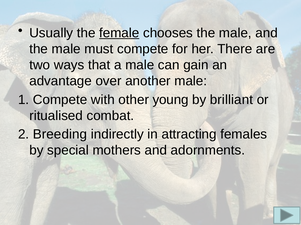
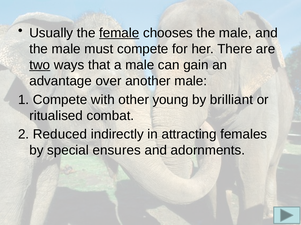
two underline: none -> present
Breeding: Breeding -> Reduced
mothers: mothers -> ensures
